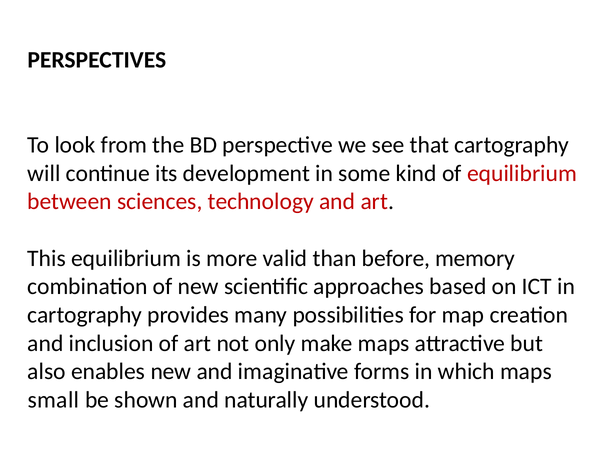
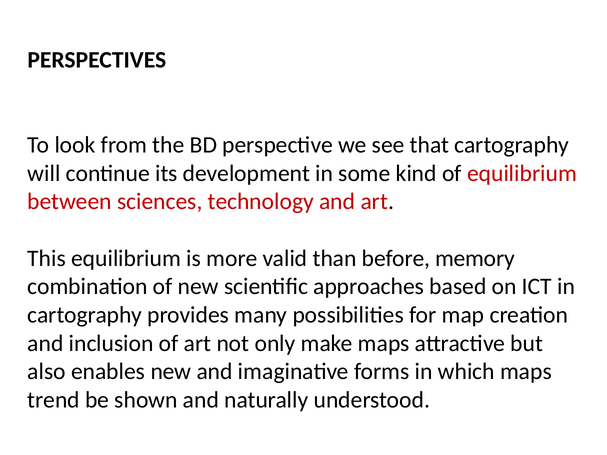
small: small -> trend
